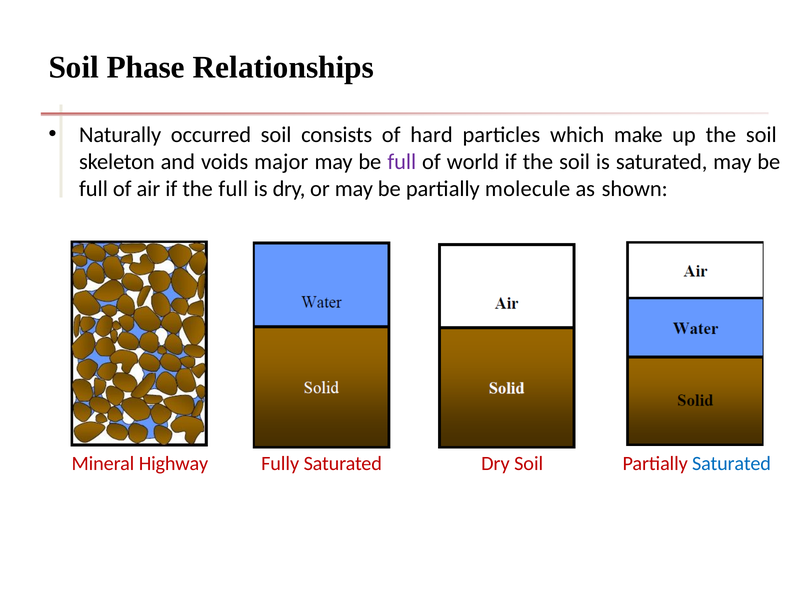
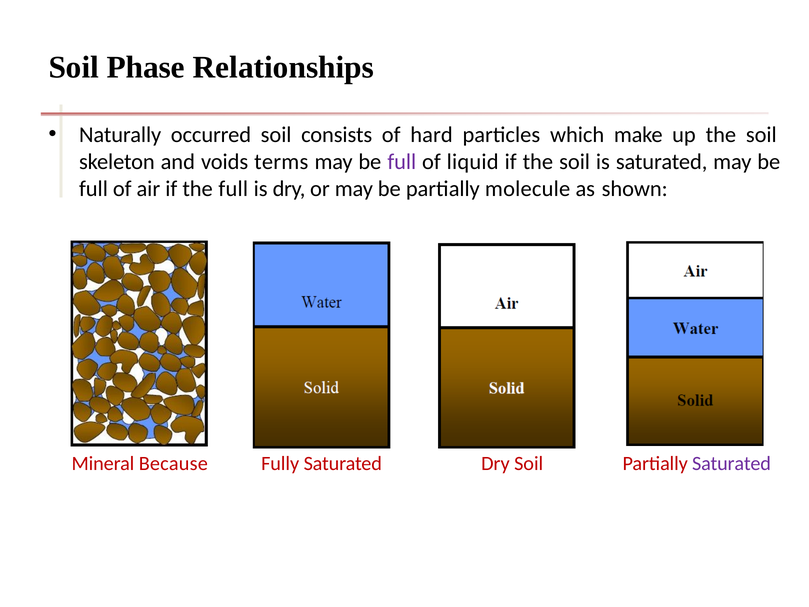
major: major -> terms
world: world -> liquid
Highway: Highway -> Because
Saturated at (731, 464) colour: blue -> purple
